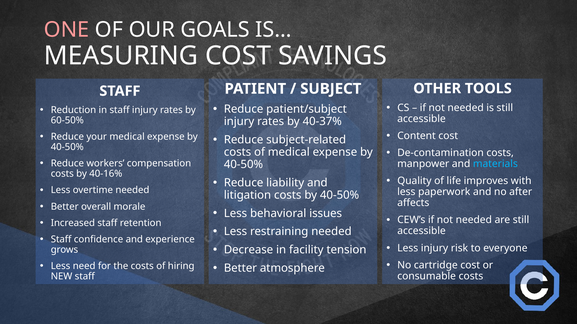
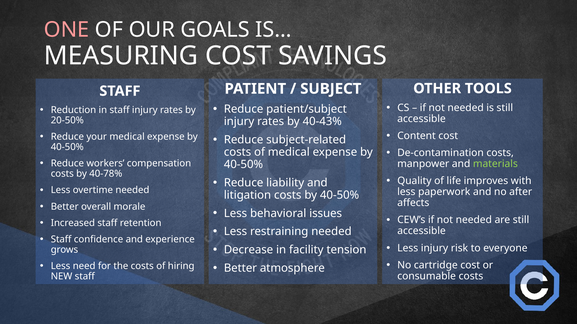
60-50%: 60-50% -> 20-50%
40-37%: 40-37% -> 40-43%
materials colour: light blue -> light green
40-16%: 40-16% -> 40-78%
